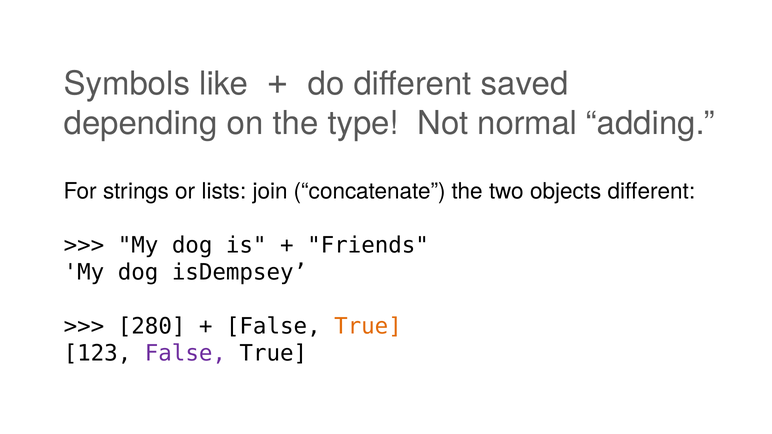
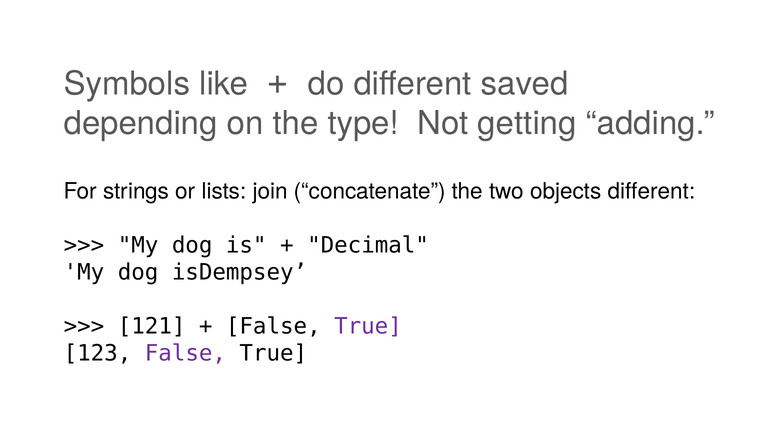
normal: normal -> getting
Friends: Friends -> Decimal
280: 280 -> 121
True at (368, 326) colour: orange -> purple
